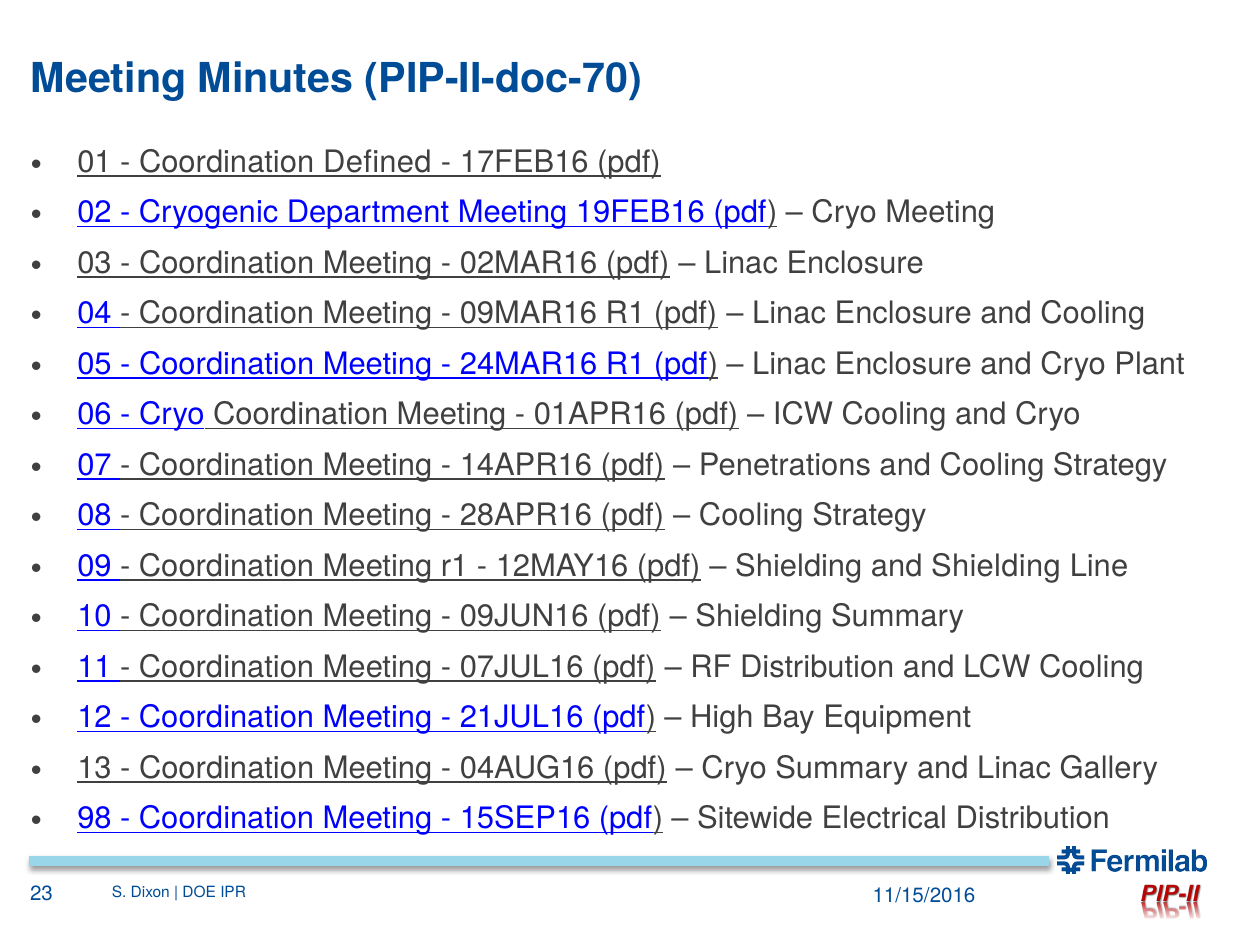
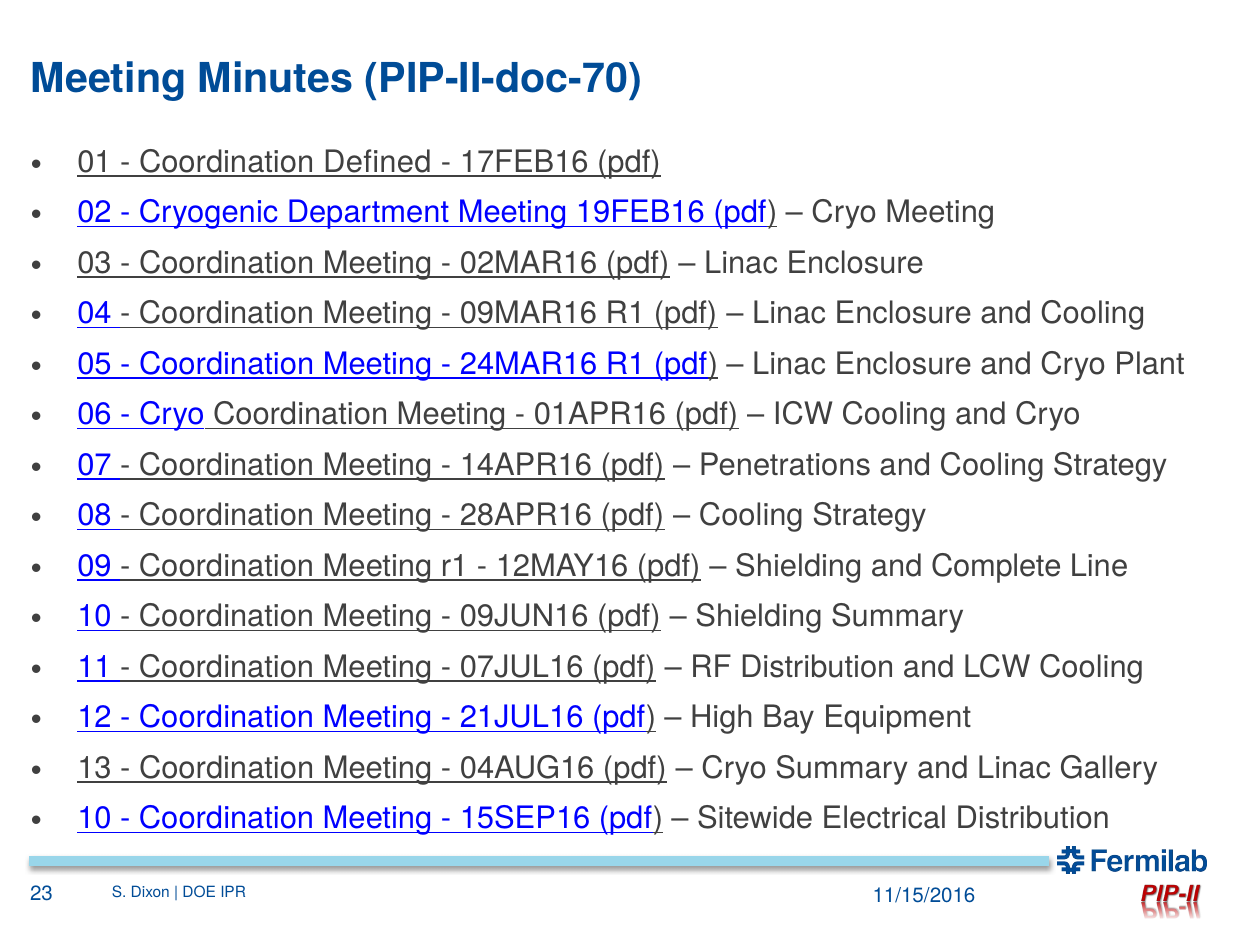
and Shielding: Shielding -> Complete
98 at (95, 818): 98 -> 10
